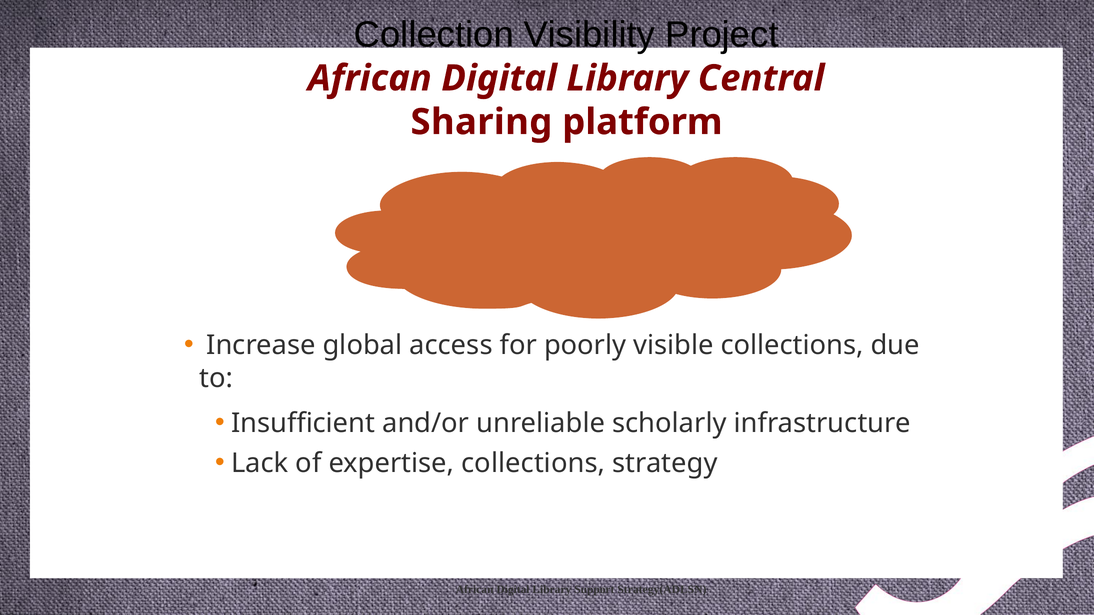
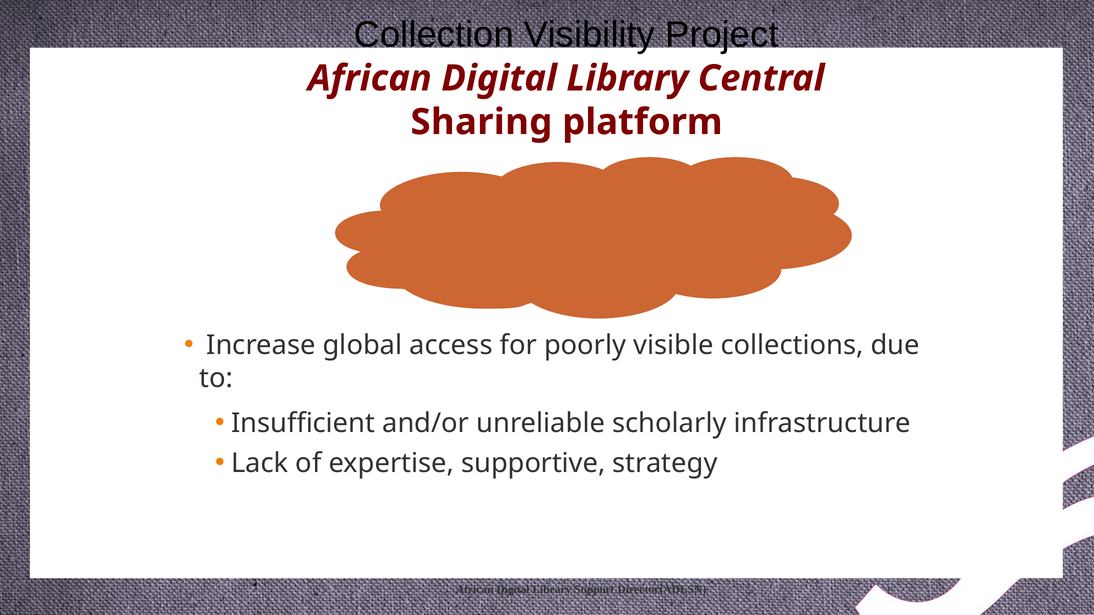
expertise collections: collections -> supportive
Strategy(ADLSN: Strategy(ADLSN -> Director(ADLSN
